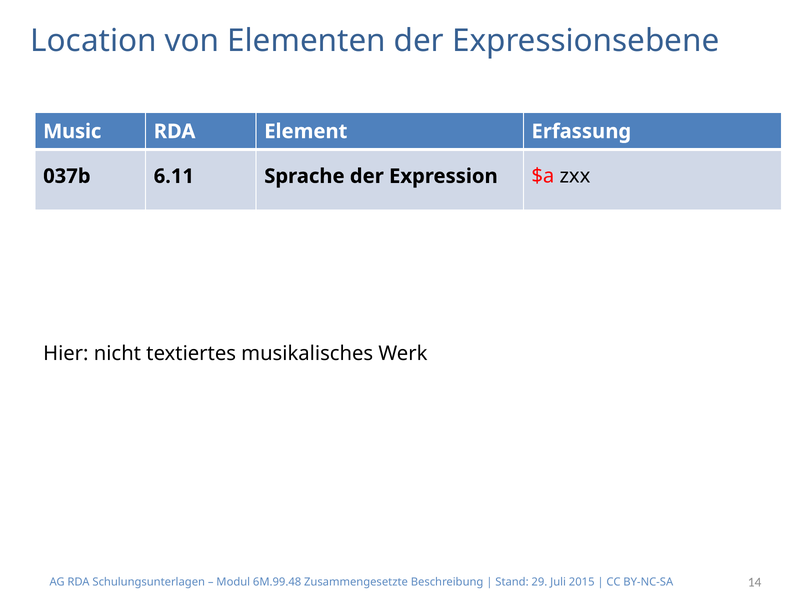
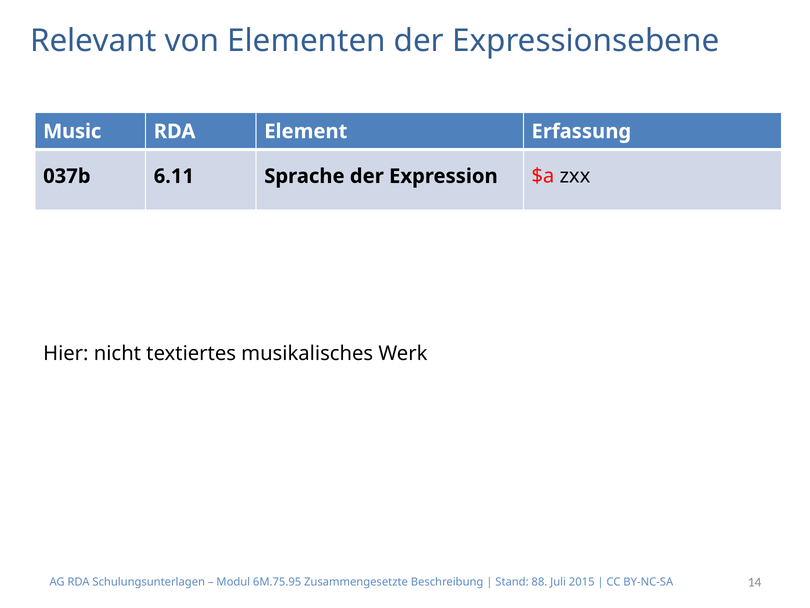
Location: Location -> Relevant
6M.99.48: 6M.99.48 -> 6M.75.95
29: 29 -> 88
